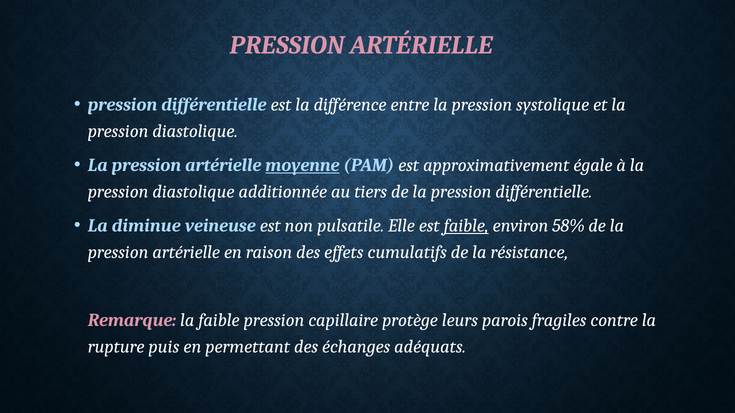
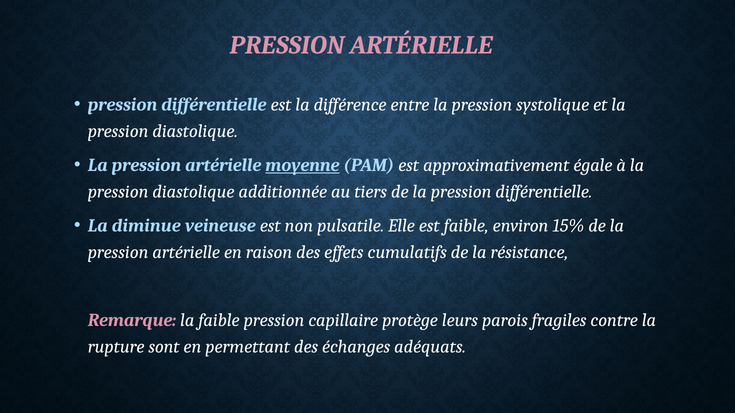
faible at (466, 226) underline: present -> none
58%: 58% -> 15%
puis: puis -> sont
